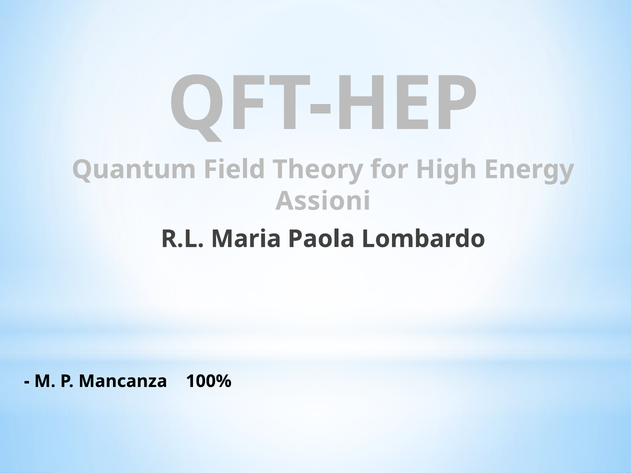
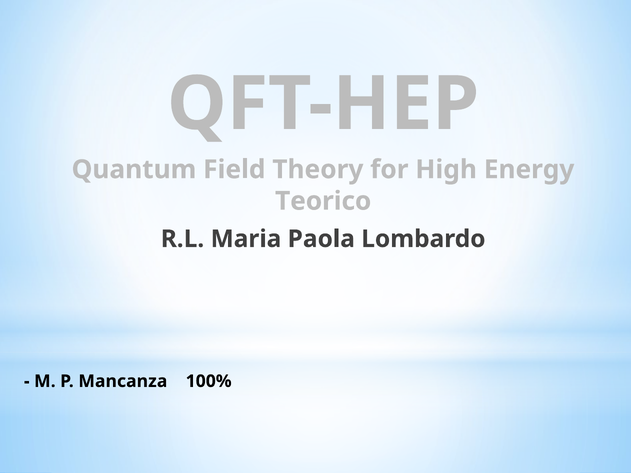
Assioni: Assioni -> Teorico
